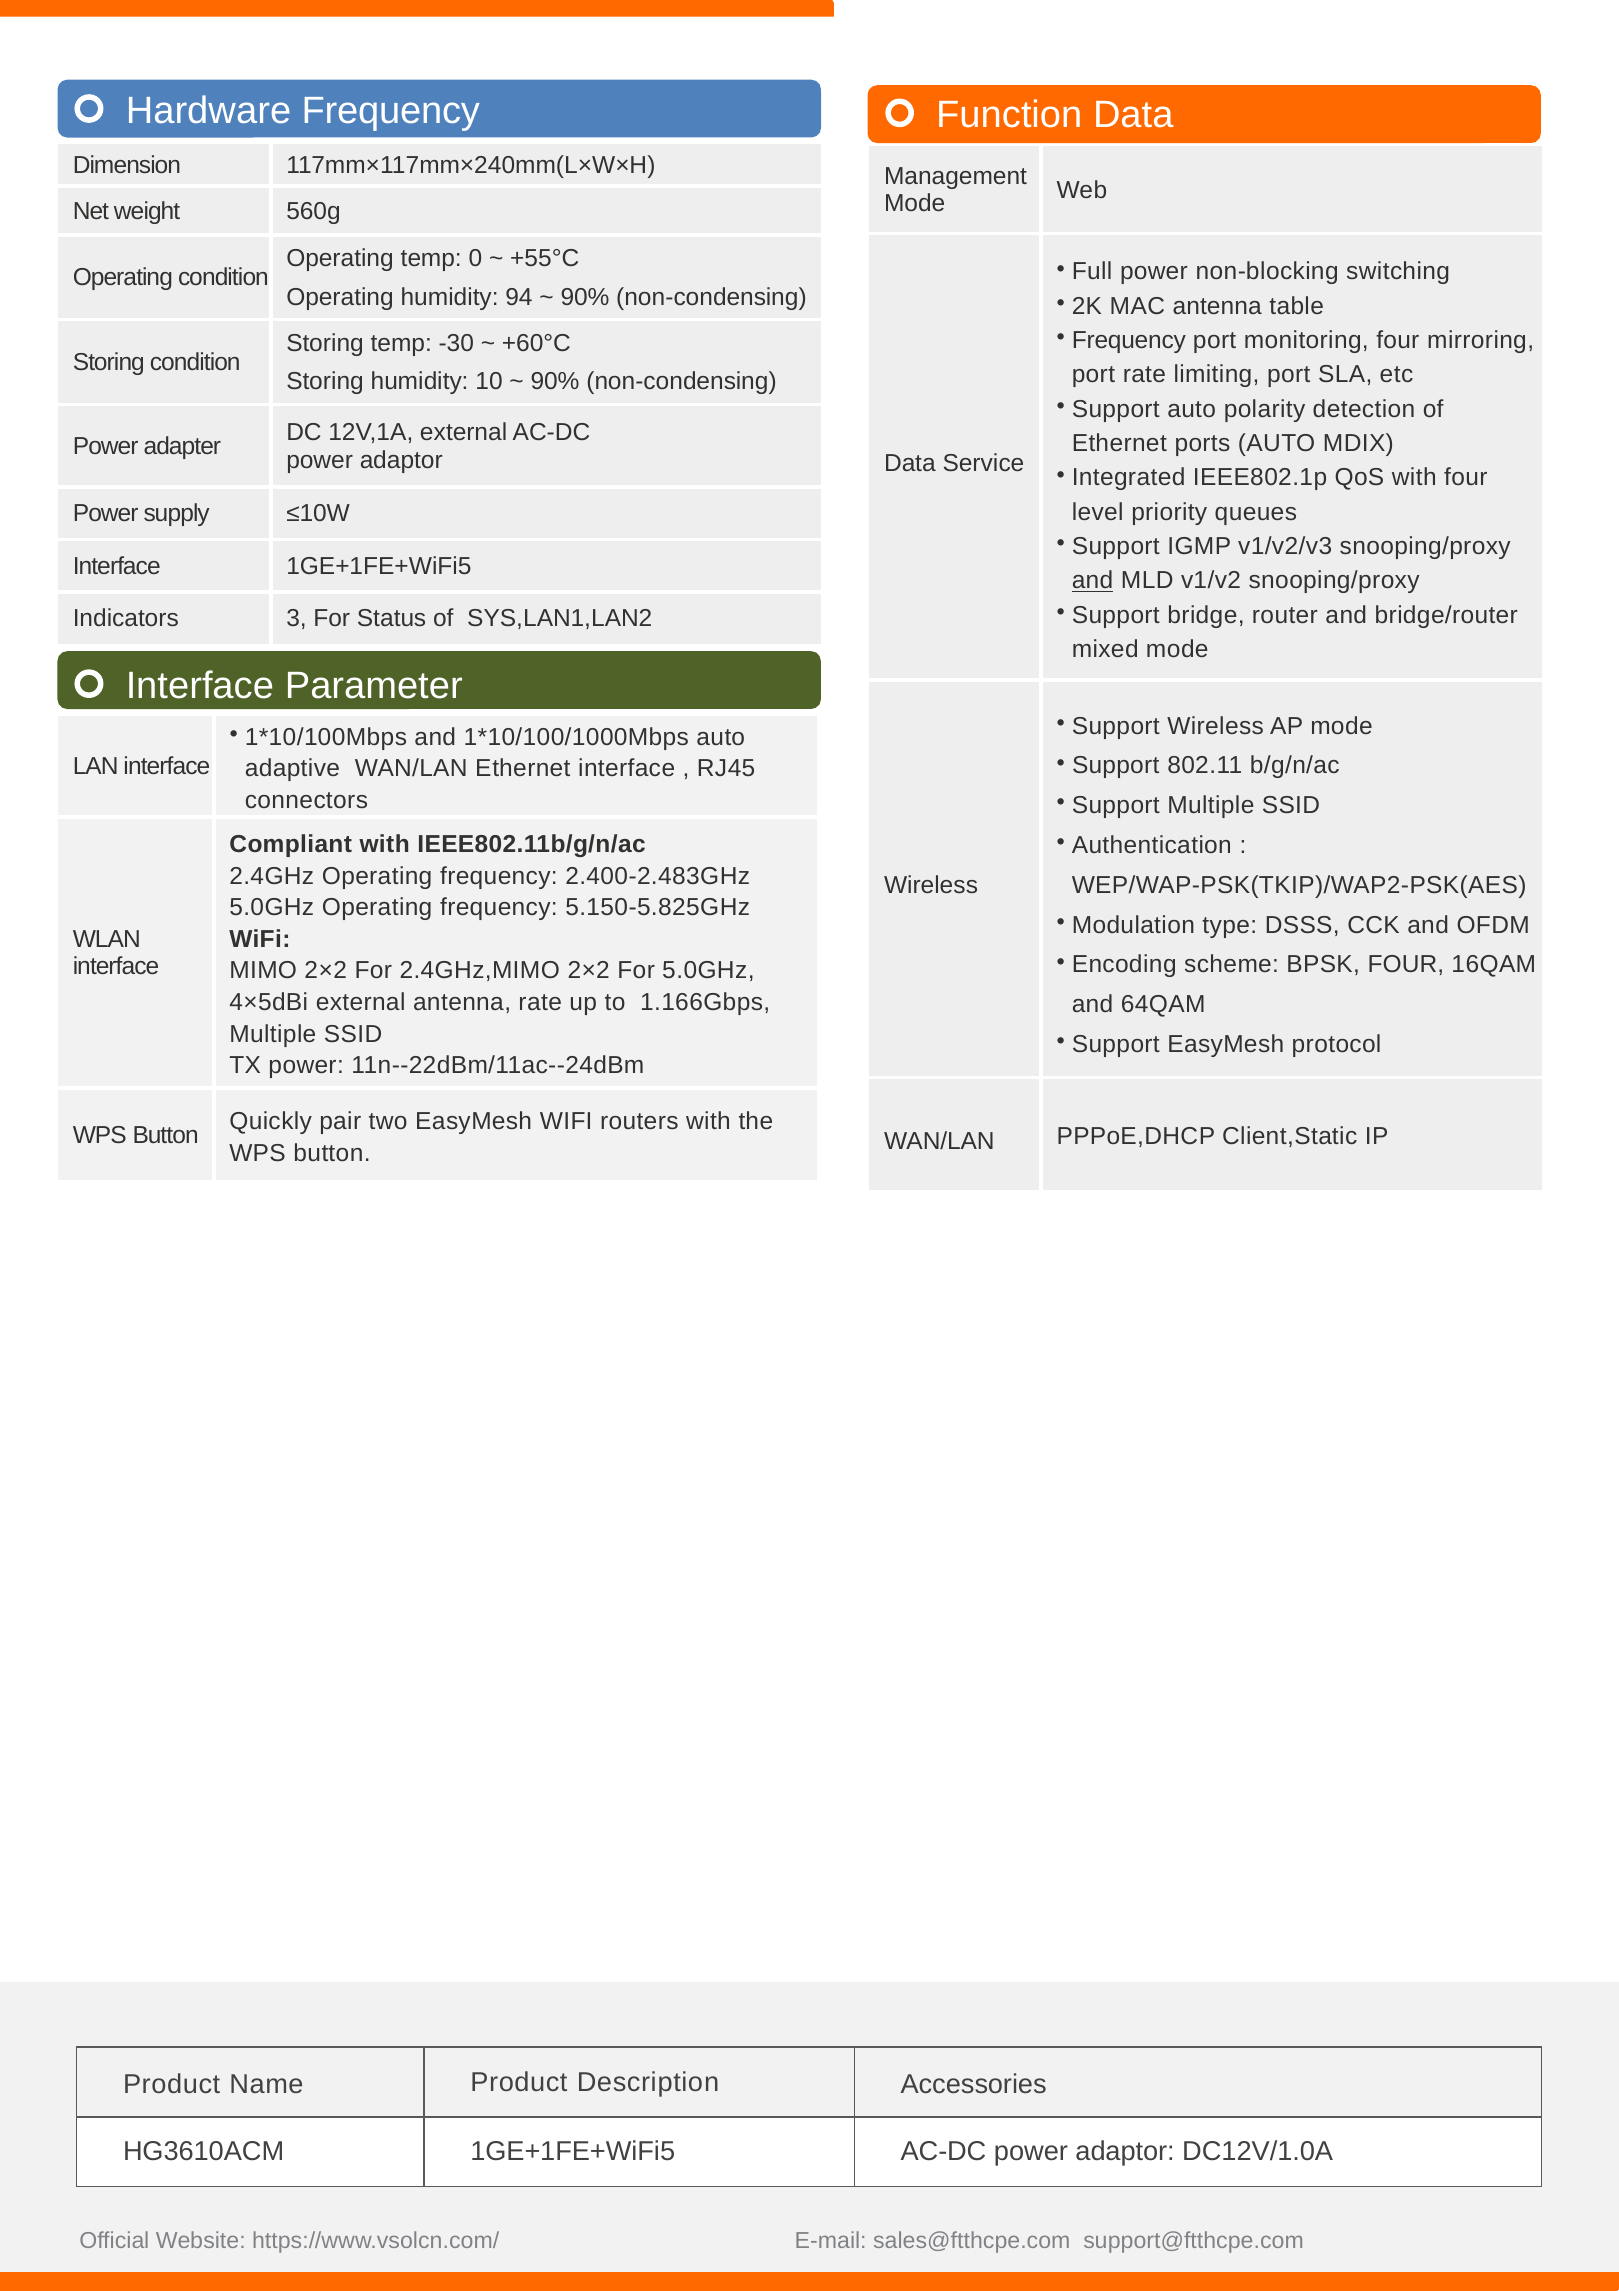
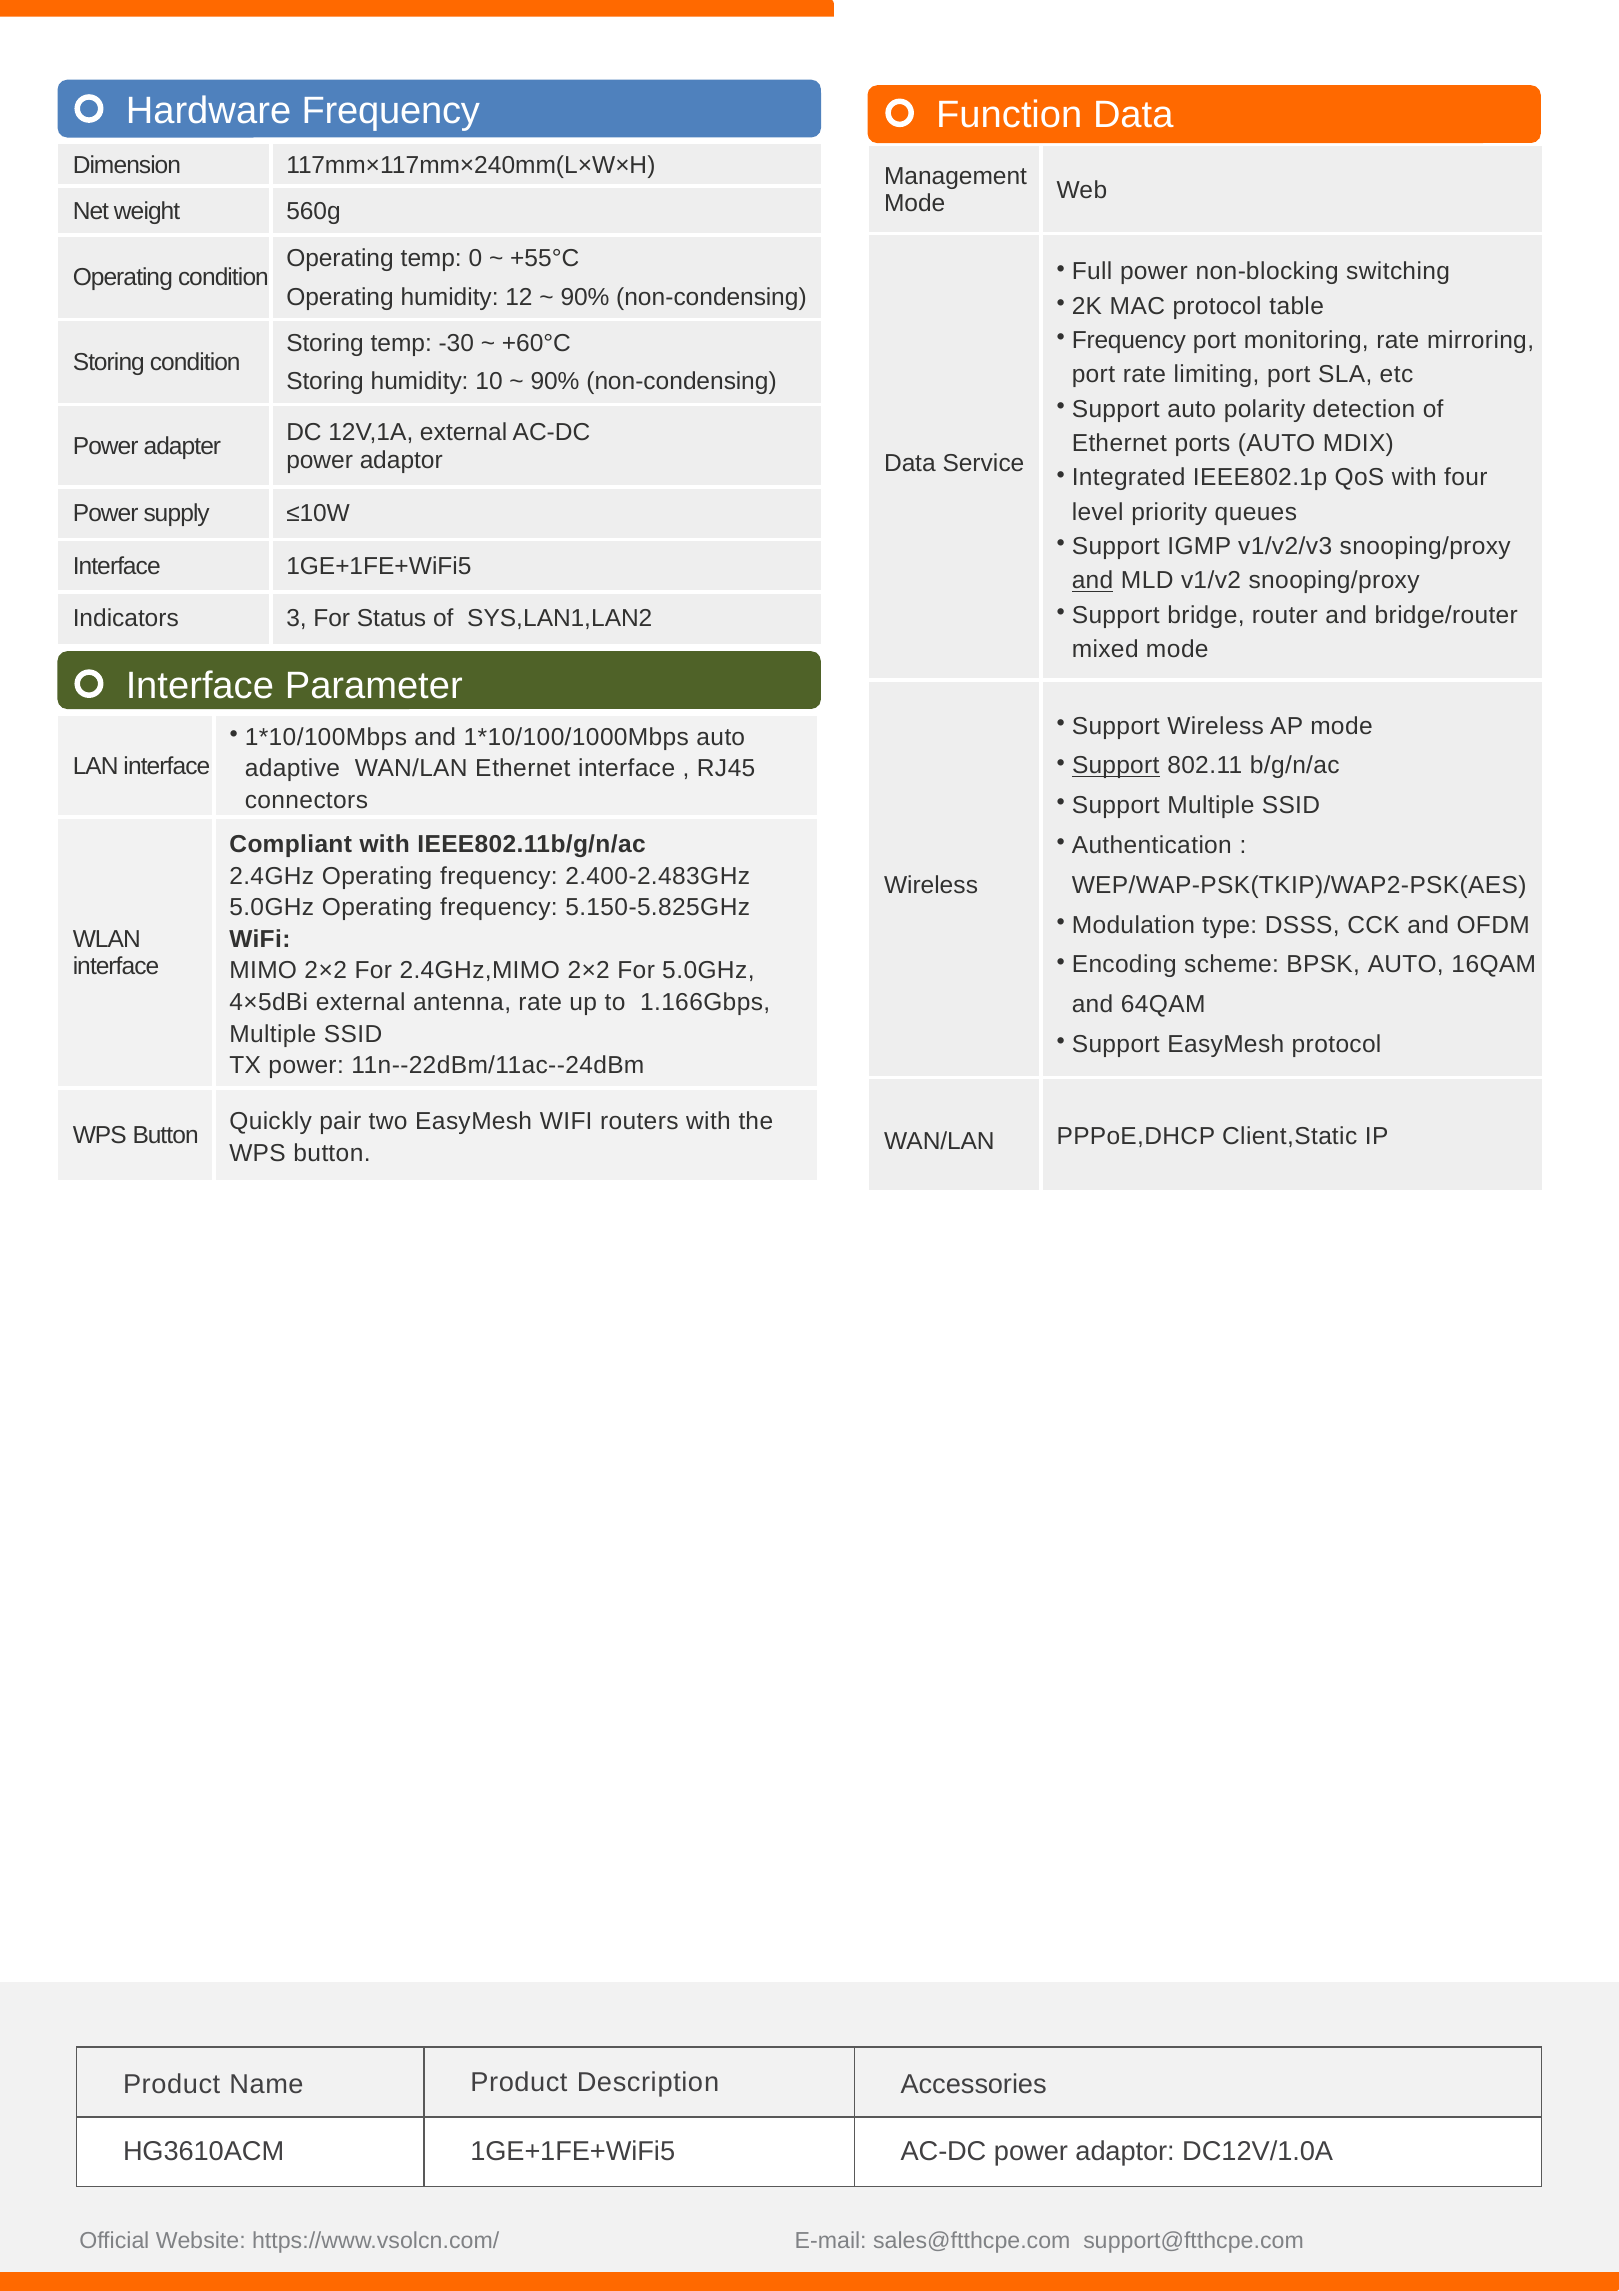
94: 94 -> 12
MAC antenna: antenna -> protocol
monitoring four: four -> rate
Support at (1116, 766) underline: none -> present
BPSK FOUR: FOUR -> AUTO
